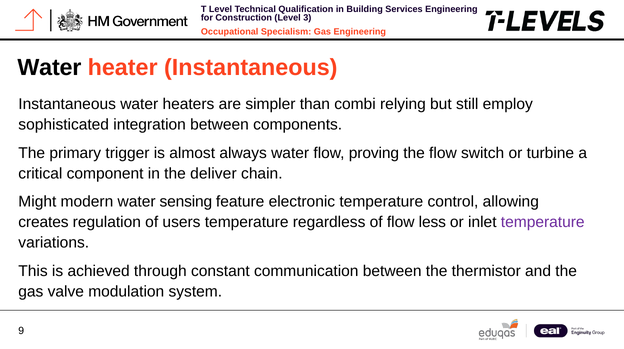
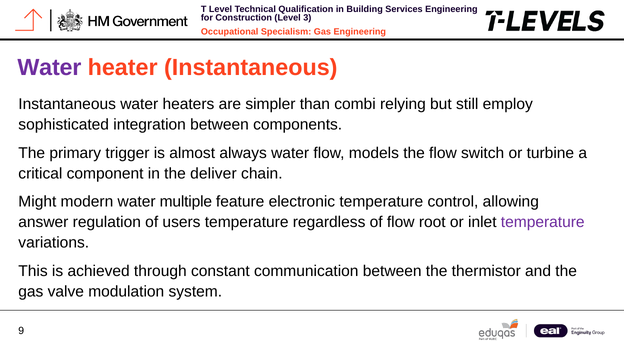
Water at (49, 68) colour: black -> purple
proving: proving -> models
sensing: sensing -> multiple
creates: creates -> answer
less: less -> root
